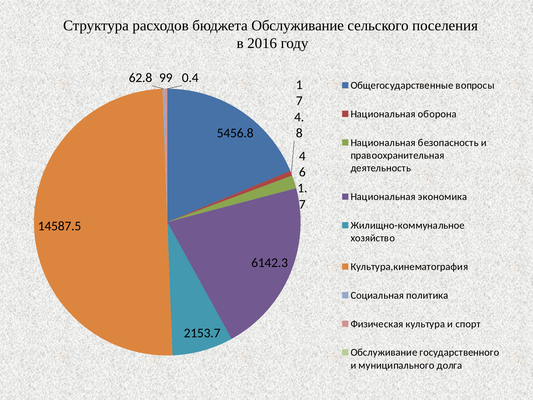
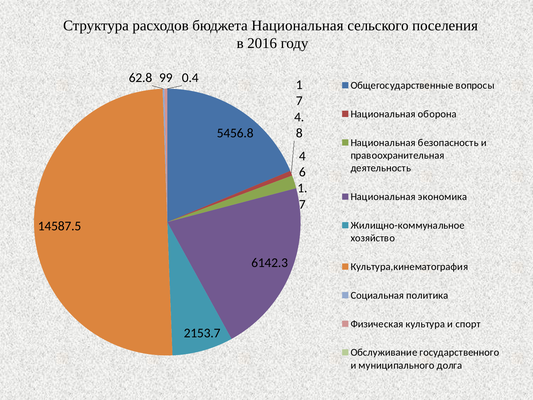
бюджета Обслуживание: Обслуживание -> Национальная
